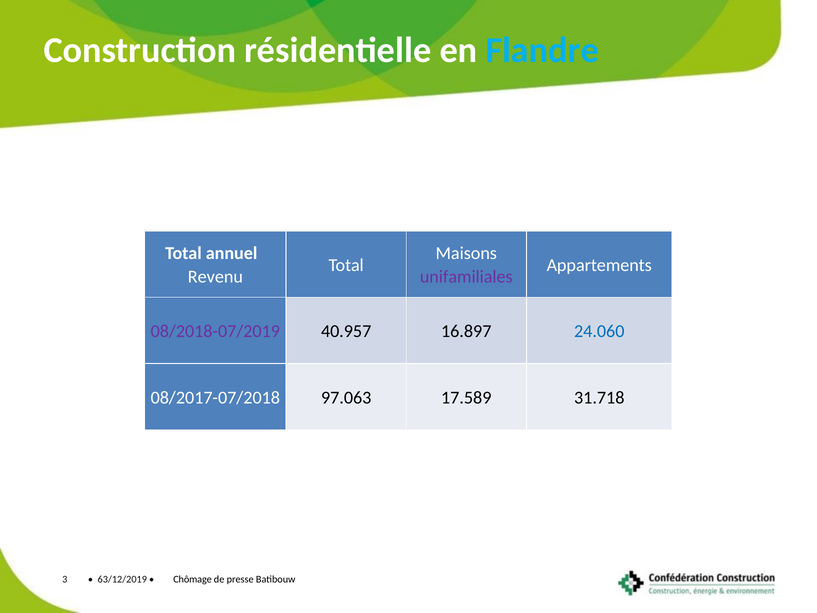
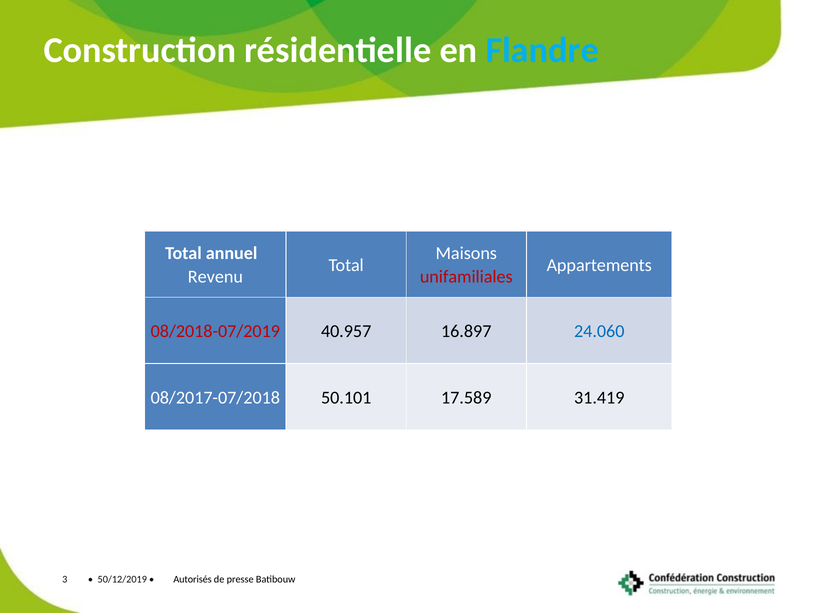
unifamiliales colour: purple -> red
08/2018-07/2019 colour: purple -> red
97.063: 97.063 -> 50.101
31.718: 31.718 -> 31.419
63/12/2019: 63/12/2019 -> 50/12/2019
Chômage: Chômage -> Autorisés
